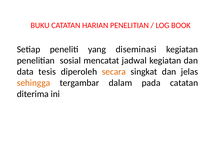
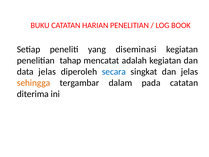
sosial: sosial -> tahap
jadwal: jadwal -> adalah
data tesis: tesis -> jelas
secara colour: orange -> blue
